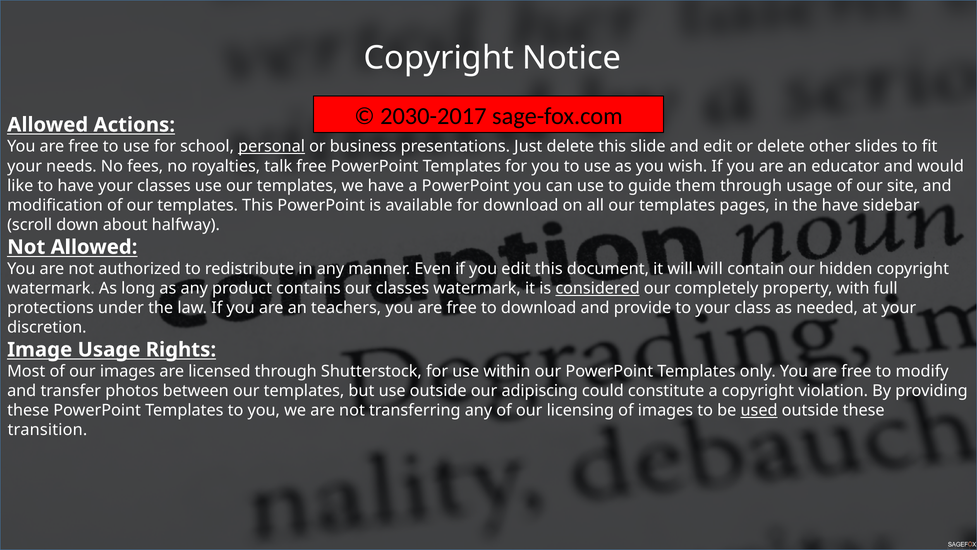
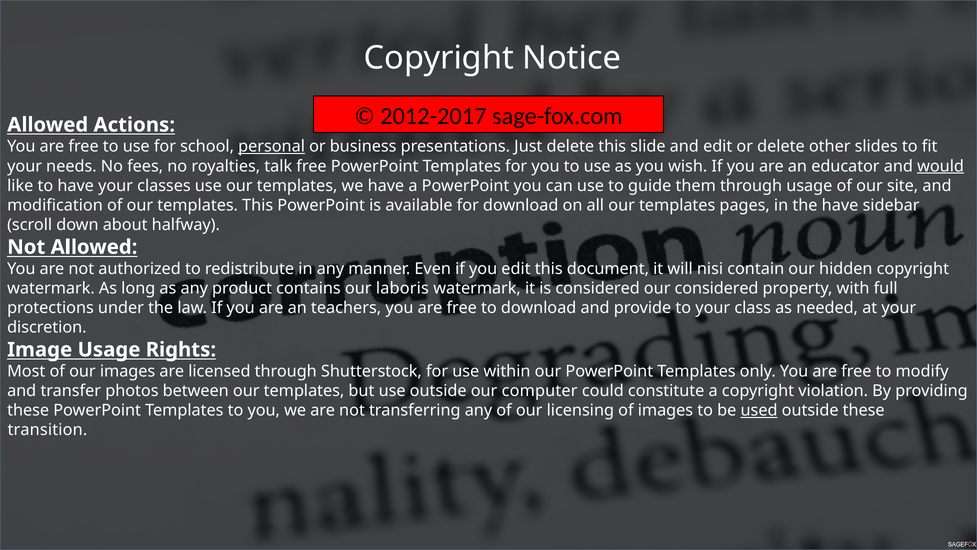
2030-2017: 2030-2017 -> 2012-2017
would underline: none -> present
will will: will -> nisi
our classes: classes -> laboris
considered at (598, 288) underline: present -> none
our completely: completely -> considered
adipiscing: adipiscing -> computer
